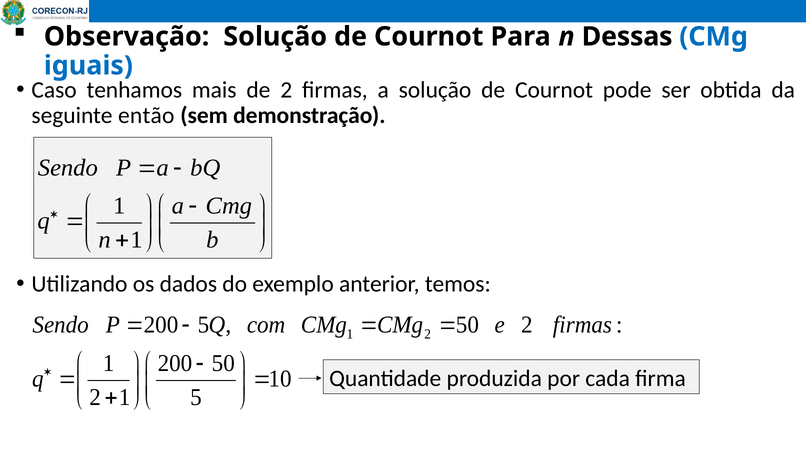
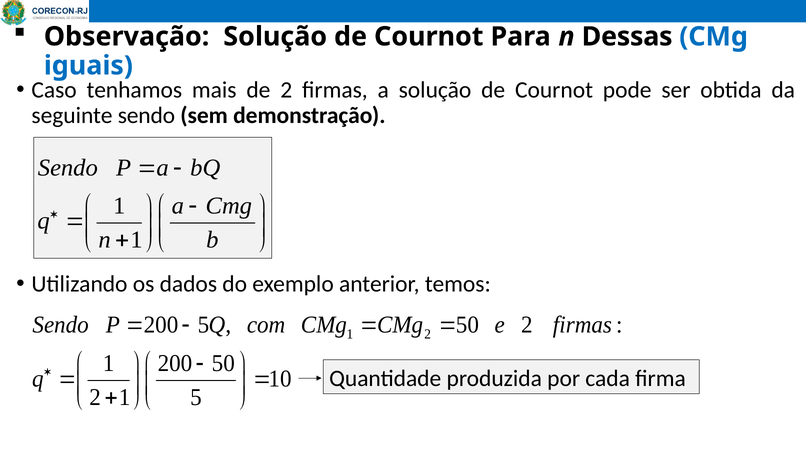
seguinte então: então -> sendo
